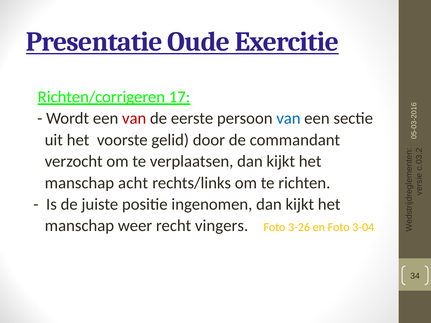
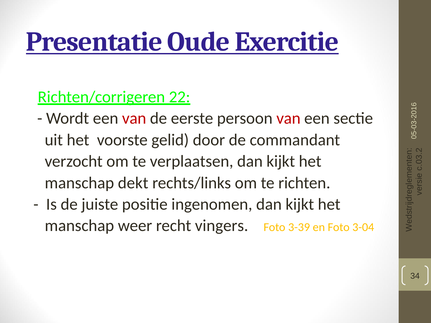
17: 17 -> 22
van at (288, 119) colour: blue -> red
acht: acht -> dekt
3-26: 3-26 -> 3-39
